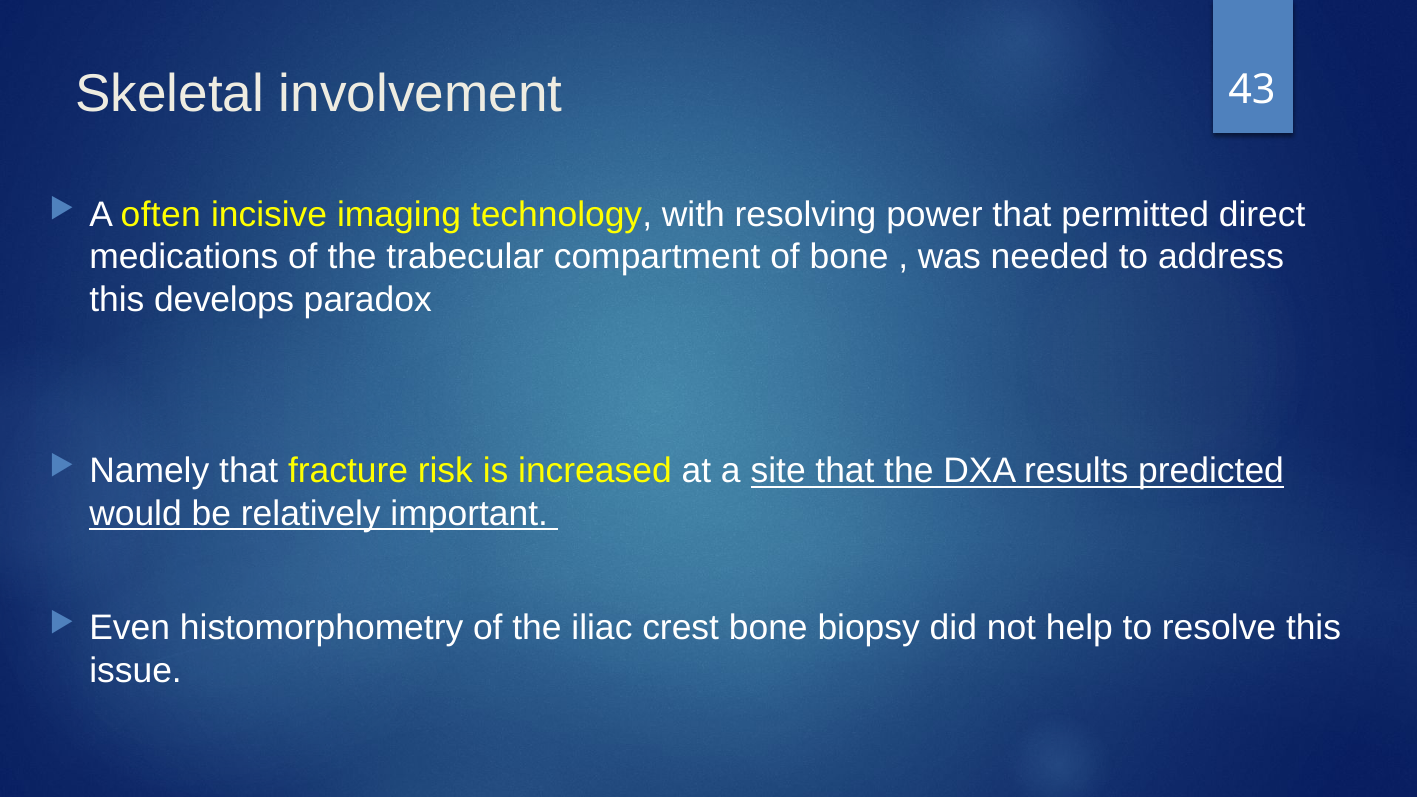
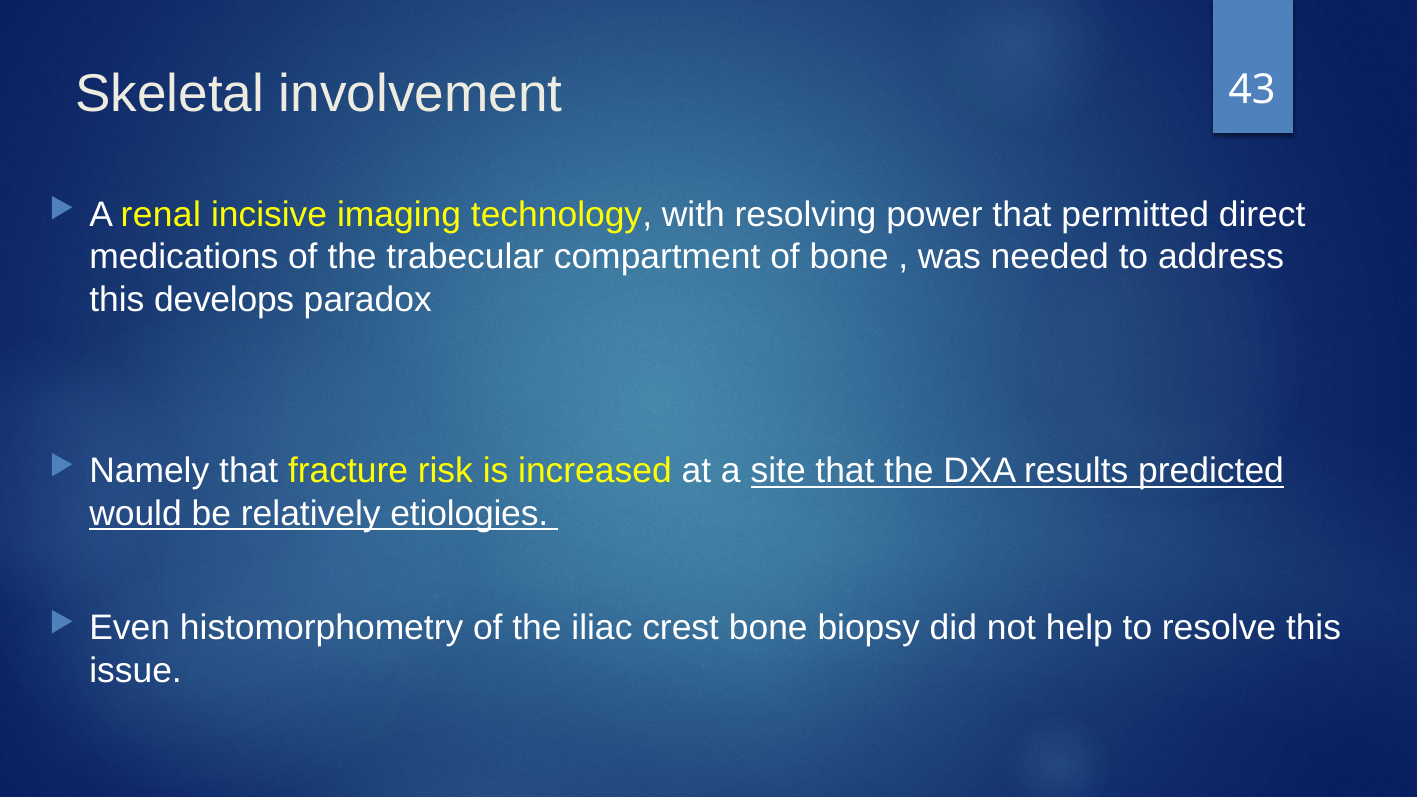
often: often -> renal
important: important -> etiologies
